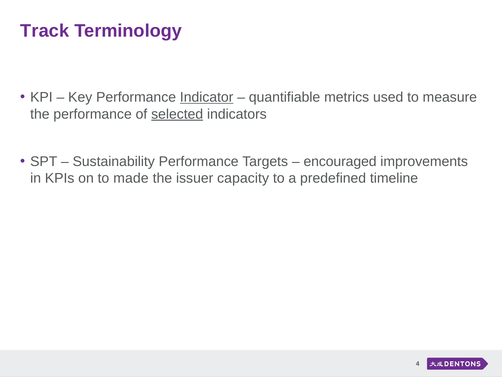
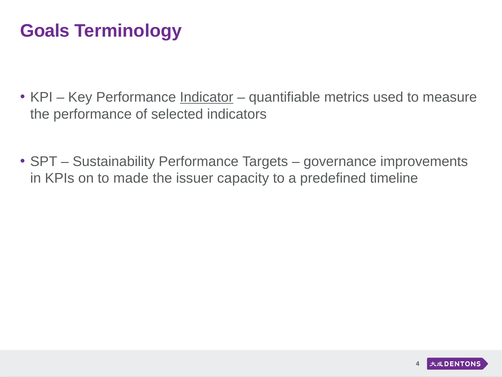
Track: Track -> Goals
selected underline: present -> none
encouraged: encouraged -> governance
